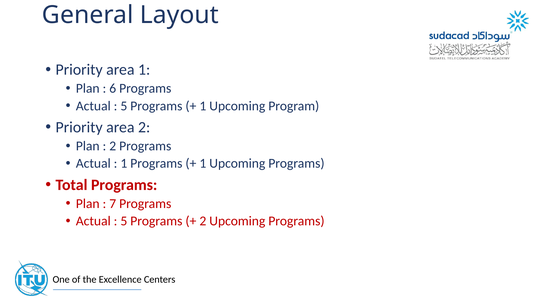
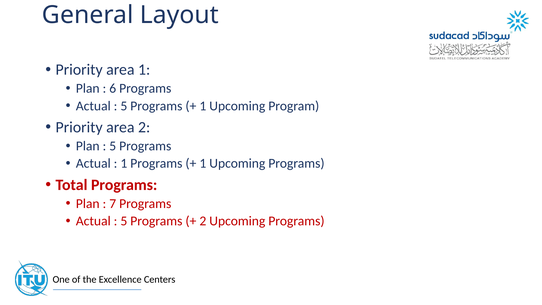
2 at (113, 146): 2 -> 5
